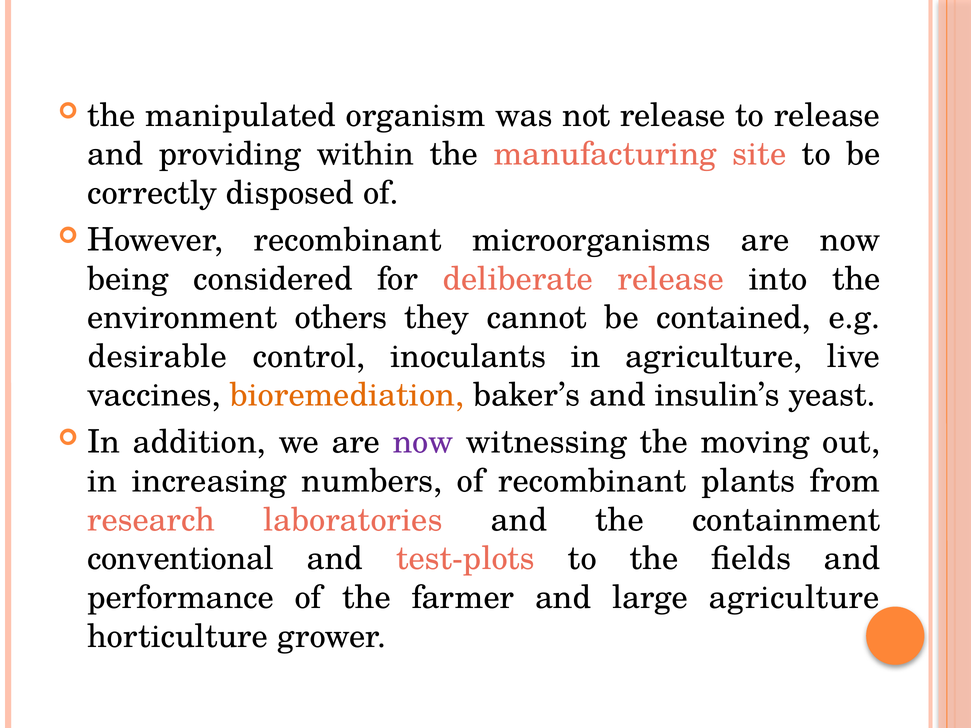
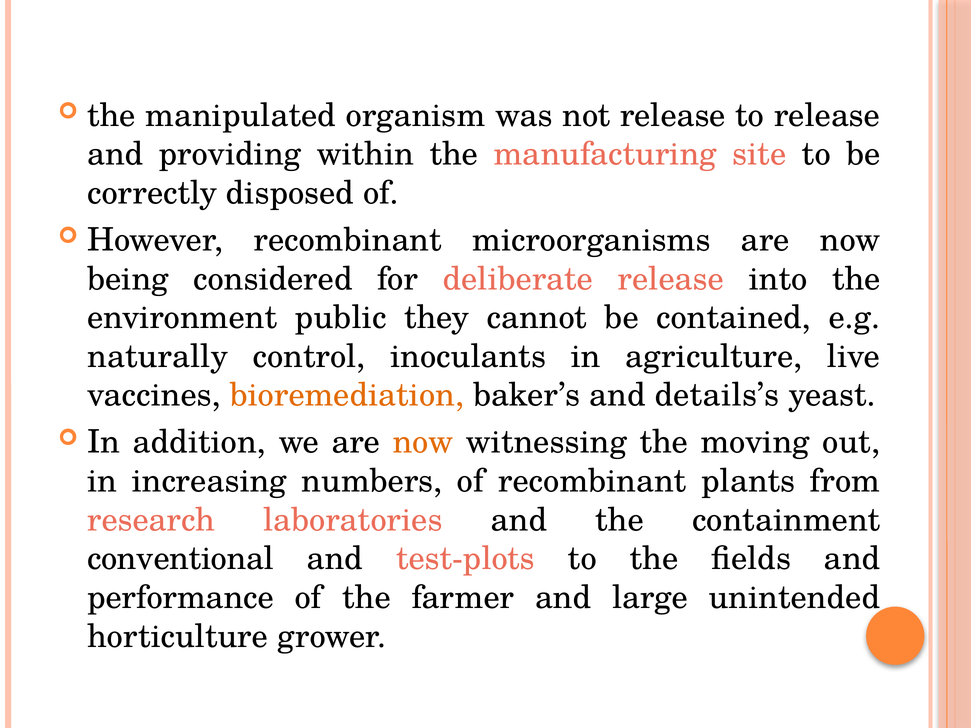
others: others -> public
desirable: desirable -> naturally
insulin’s: insulin’s -> details’s
now at (423, 442) colour: purple -> orange
large agriculture: agriculture -> unintended
